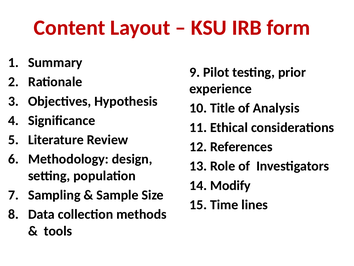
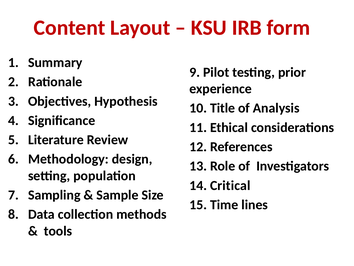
Modify: Modify -> Critical
